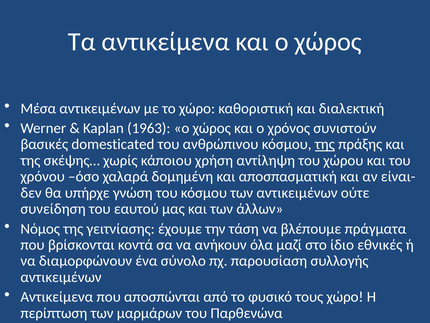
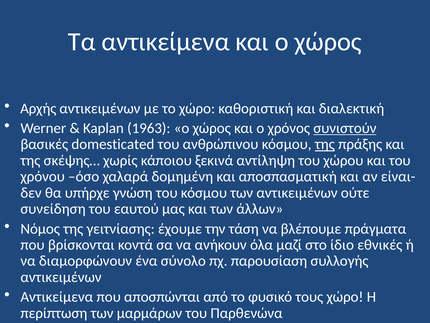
Μέσα: Μέσα -> Αρχής
συνιστούν underline: none -> present
χρήση: χρήση -> ξεκινά
